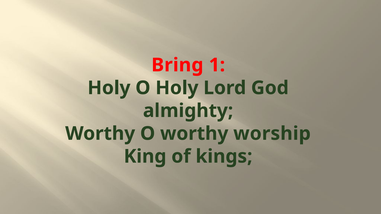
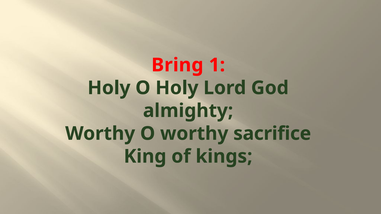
worship: worship -> sacrifice
